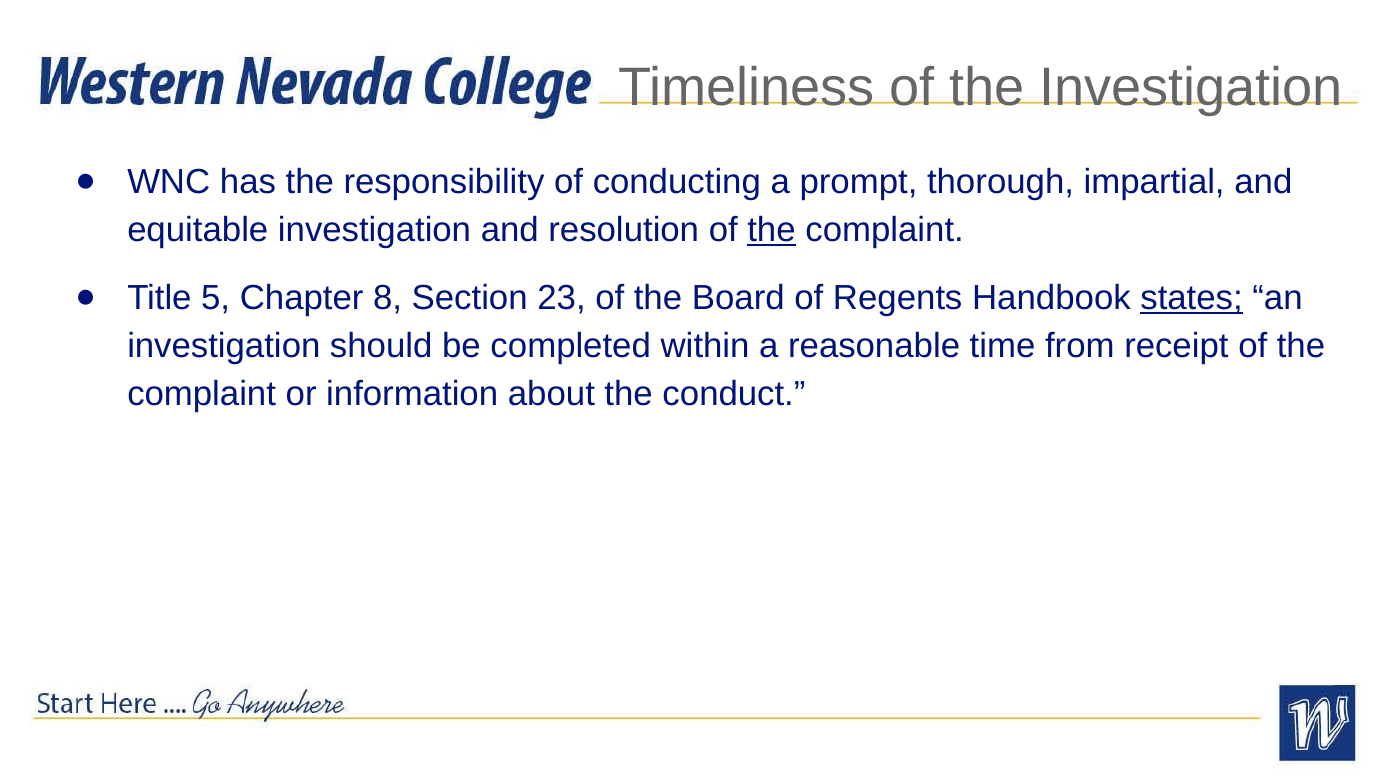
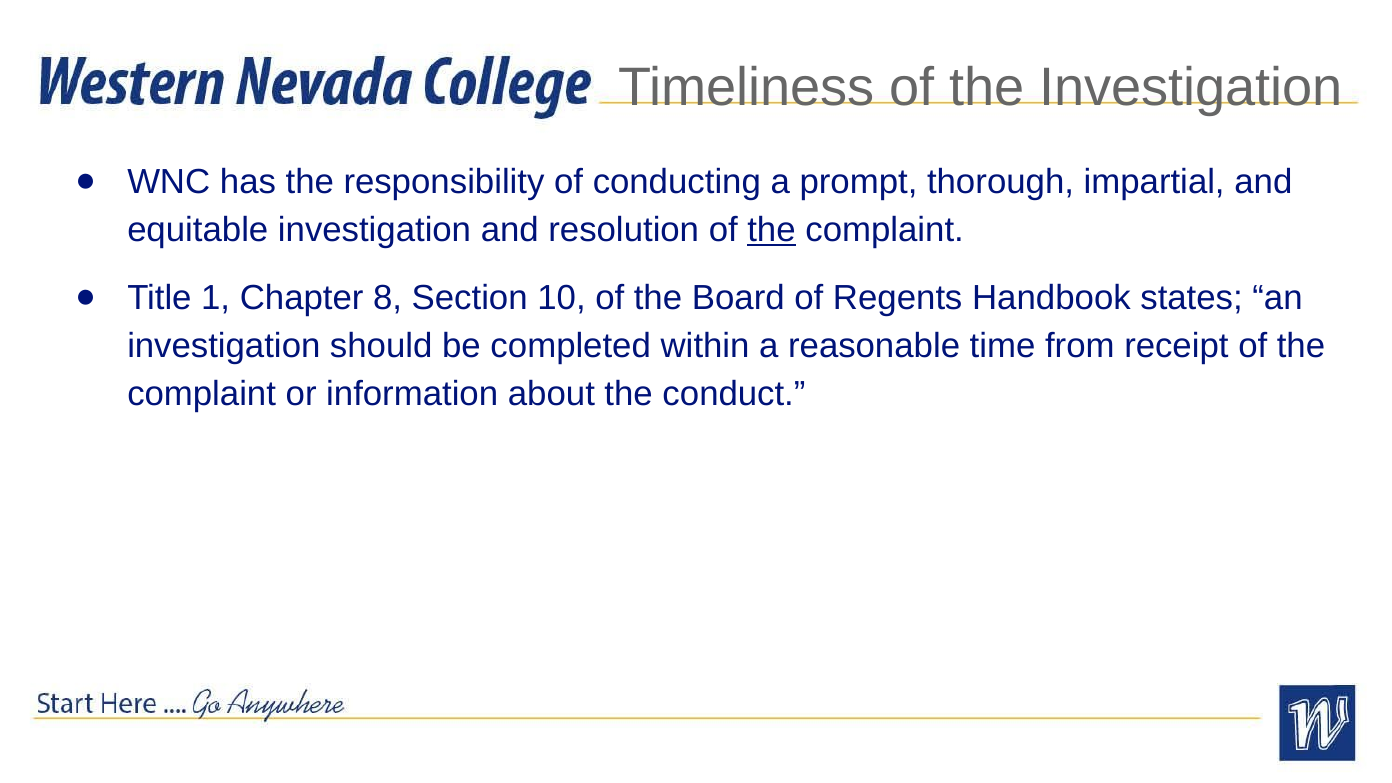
5: 5 -> 1
23: 23 -> 10
states underline: present -> none
